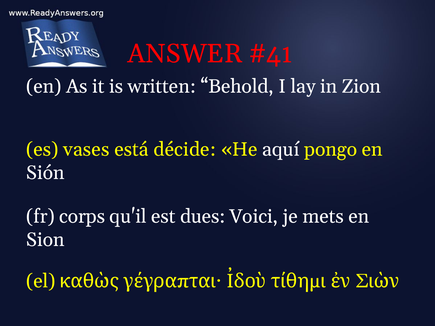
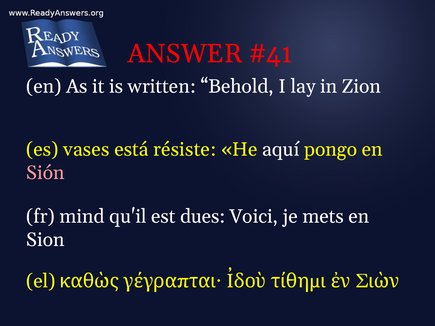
décide: décide -> résiste
Sión colour: white -> pink
corps: corps -> mind
